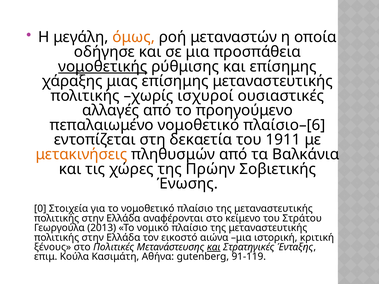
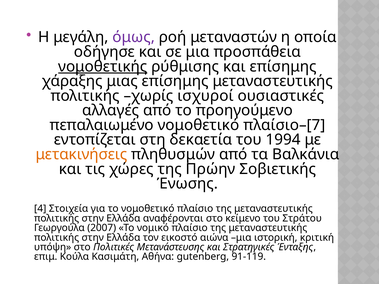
όμως colour: orange -> purple
πλαίσιο–[6: πλαίσιο–[6 -> πλαίσιο–[7
1911: 1911 -> 1994
0: 0 -> 4
2013: 2013 -> 2007
ξένους: ξένους -> υπόψη
και at (214, 247) underline: present -> none
